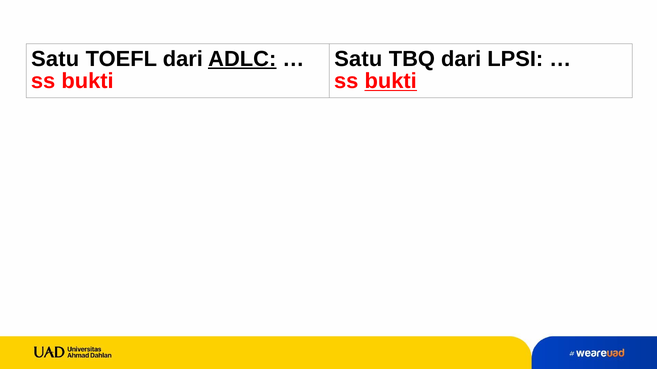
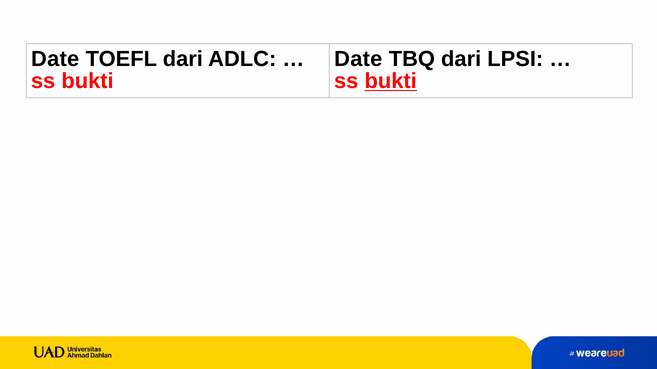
Satu at (55, 59): Satu -> Date
ADLC underline: present -> none
Satu at (358, 59): Satu -> Date
